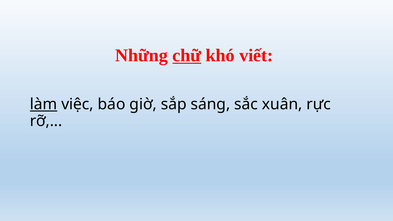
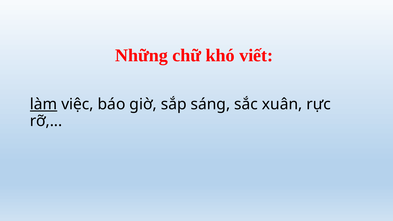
chữ underline: present -> none
